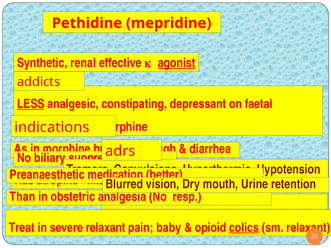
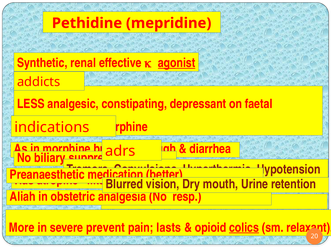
LESS underline: present -> none
Than at (23, 197): Than -> Aliah
Treat: Treat -> More
severe relaxant: relaxant -> prevent
baby: baby -> lasts
